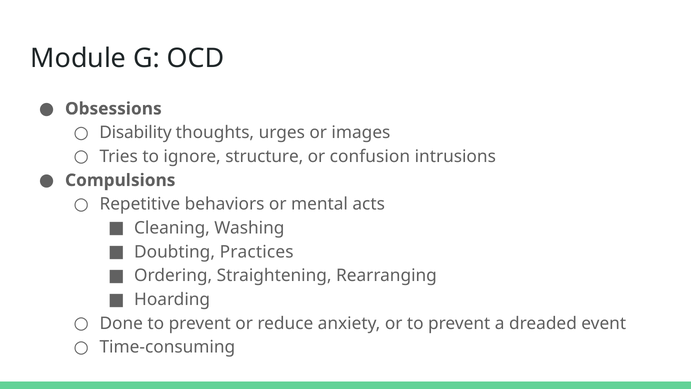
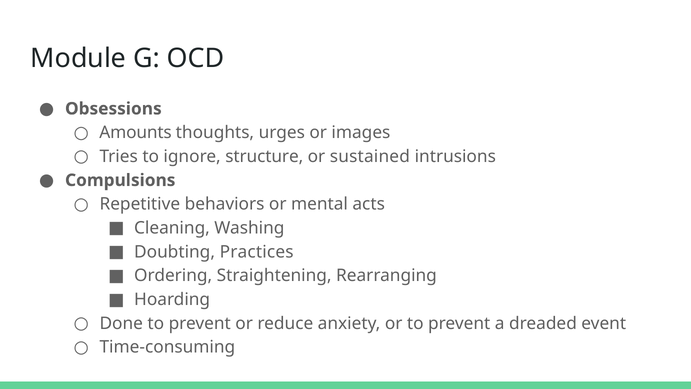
Disability: Disability -> Amounts
confusion: confusion -> sustained
